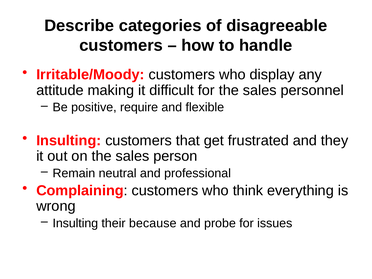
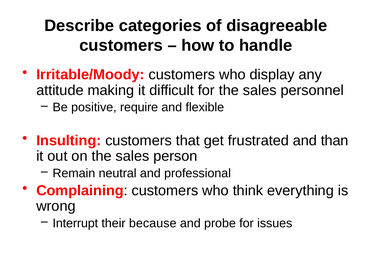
they: they -> than
Insulting at (75, 223): Insulting -> Interrupt
